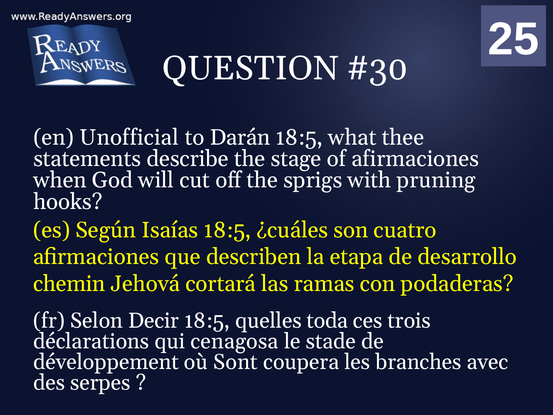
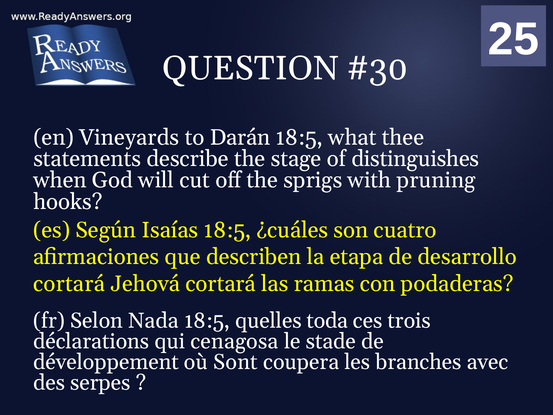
Unofficial: Unofficial -> Vineyards
of afirmaciones: afirmaciones -> distinguishes
chemin at (69, 283): chemin -> cortará
Decir: Decir -> Nada
